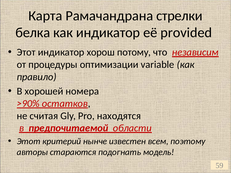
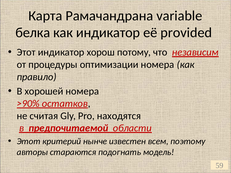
стрелки: стрелки -> variable
оптимизации variable: variable -> номера
